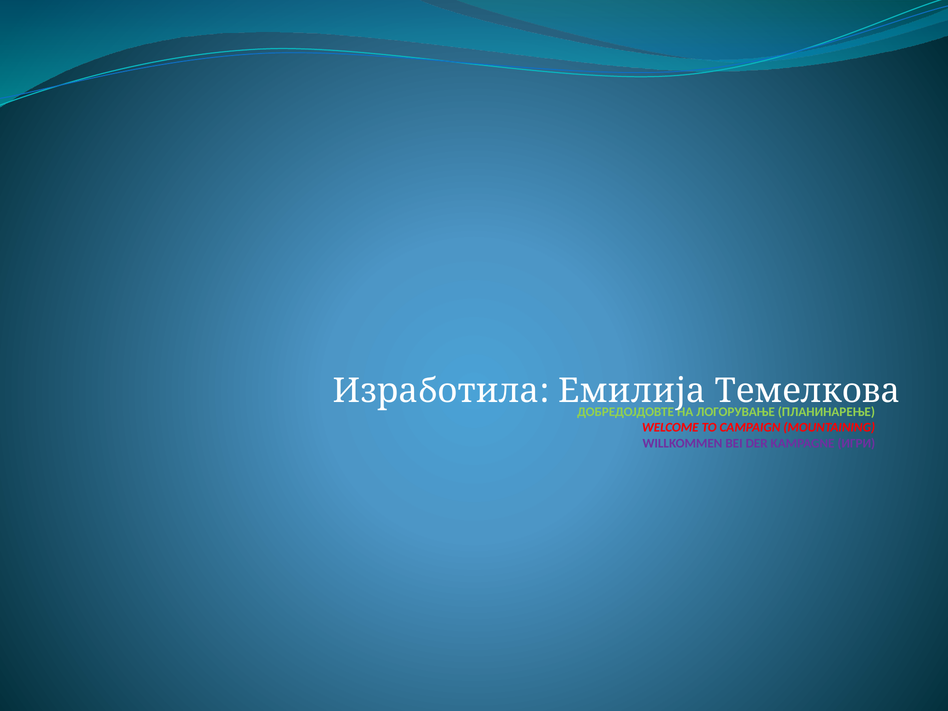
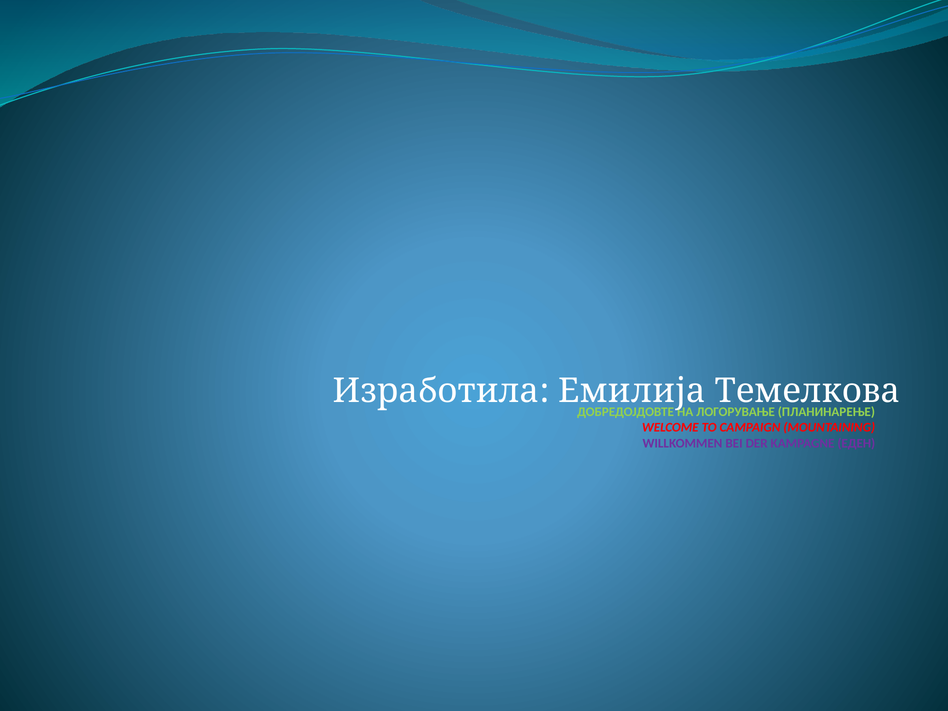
ИГРИ: ИГРИ -> ЕДЕН
